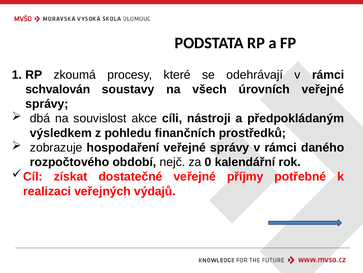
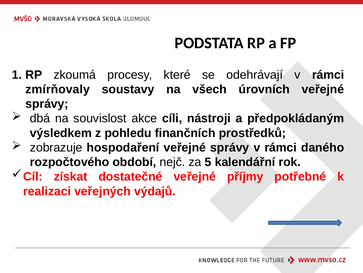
schvalován: schvalován -> zmírňovaly
0: 0 -> 5
